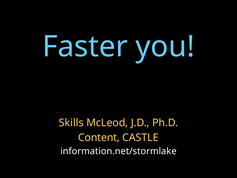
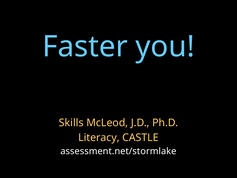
Content: Content -> Literacy
information.net/stormlake: information.net/stormlake -> assessment.net/stormlake
